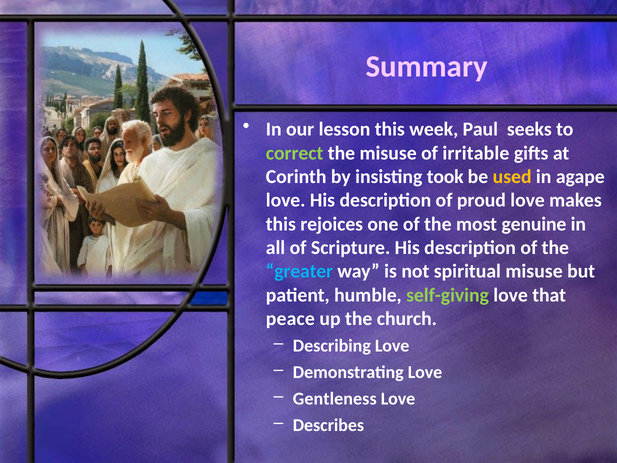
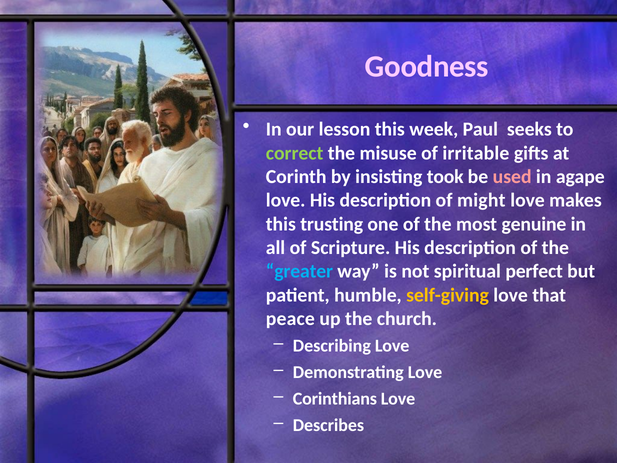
Summary: Summary -> Goodness
used colour: yellow -> pink
proud: proud -> might
rejoices: rejoices -> trusting
spiritual misuse: misuse -> perfect
self-giving colour: light green -> yellow
Gentleness: Gentleness -> Corinthians
